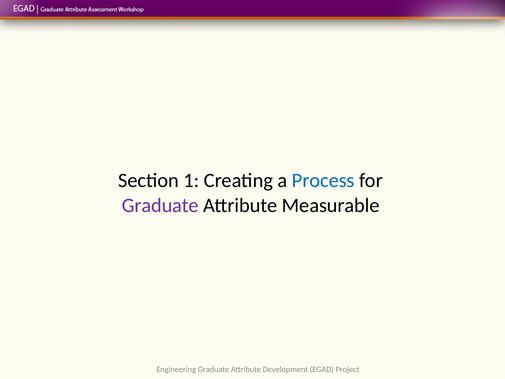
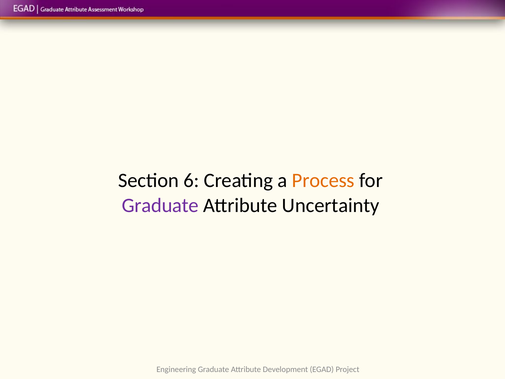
1: 1 -> 6
Process colour: blue -> orange
Measurable: Measurable -> Uncertainty
